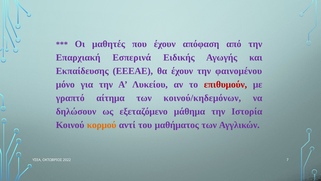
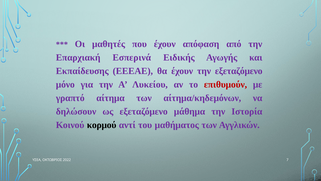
την φαινοµένου: φαινοµένου -> εξεταζόμενο
κοινού/κηδεμόνων: κοινού/κηδεμόνων -> αίτημα/κηδεμόνων
κορμού colour: orange -> black
